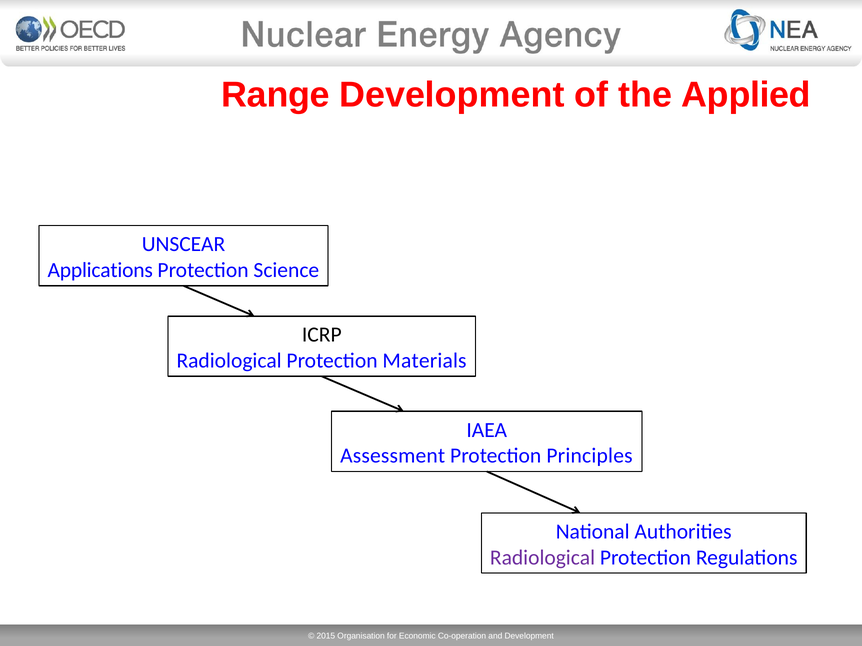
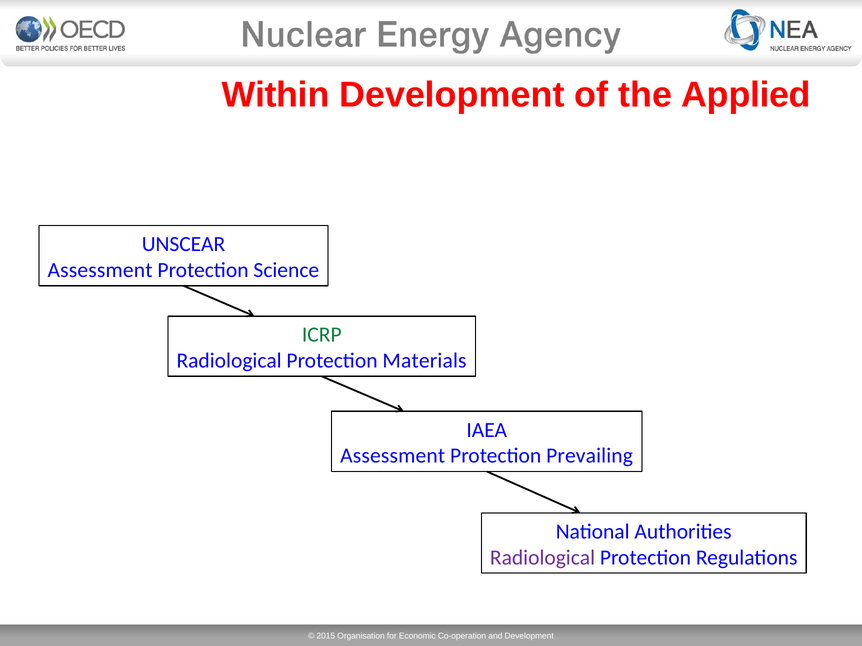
Range: Range -> Within
Applications at (100, 270): Applications -> Assessment
ICRP colour: black -> green
Principles: Principles -> Prevailing
